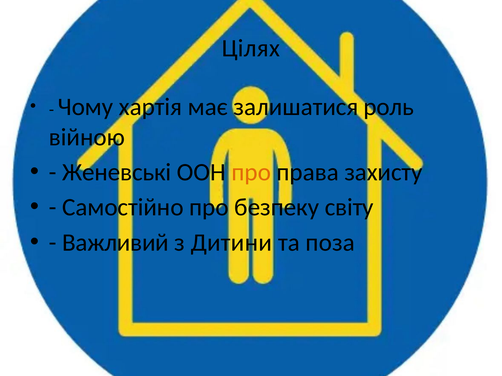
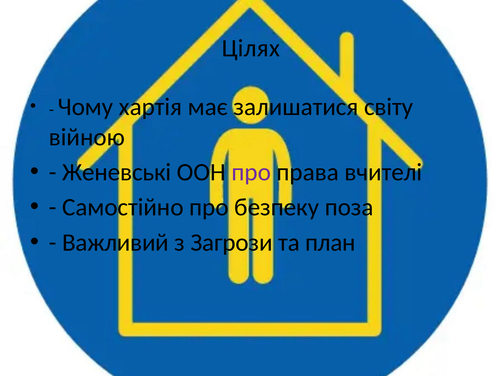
роль: роль -> світу
про at (251, 172) colour: orange -> purple
захисту: захисту -> вчителі
світу: світу -> поза
Дитини: Дитини -> Загрози
поза: поза -> план
